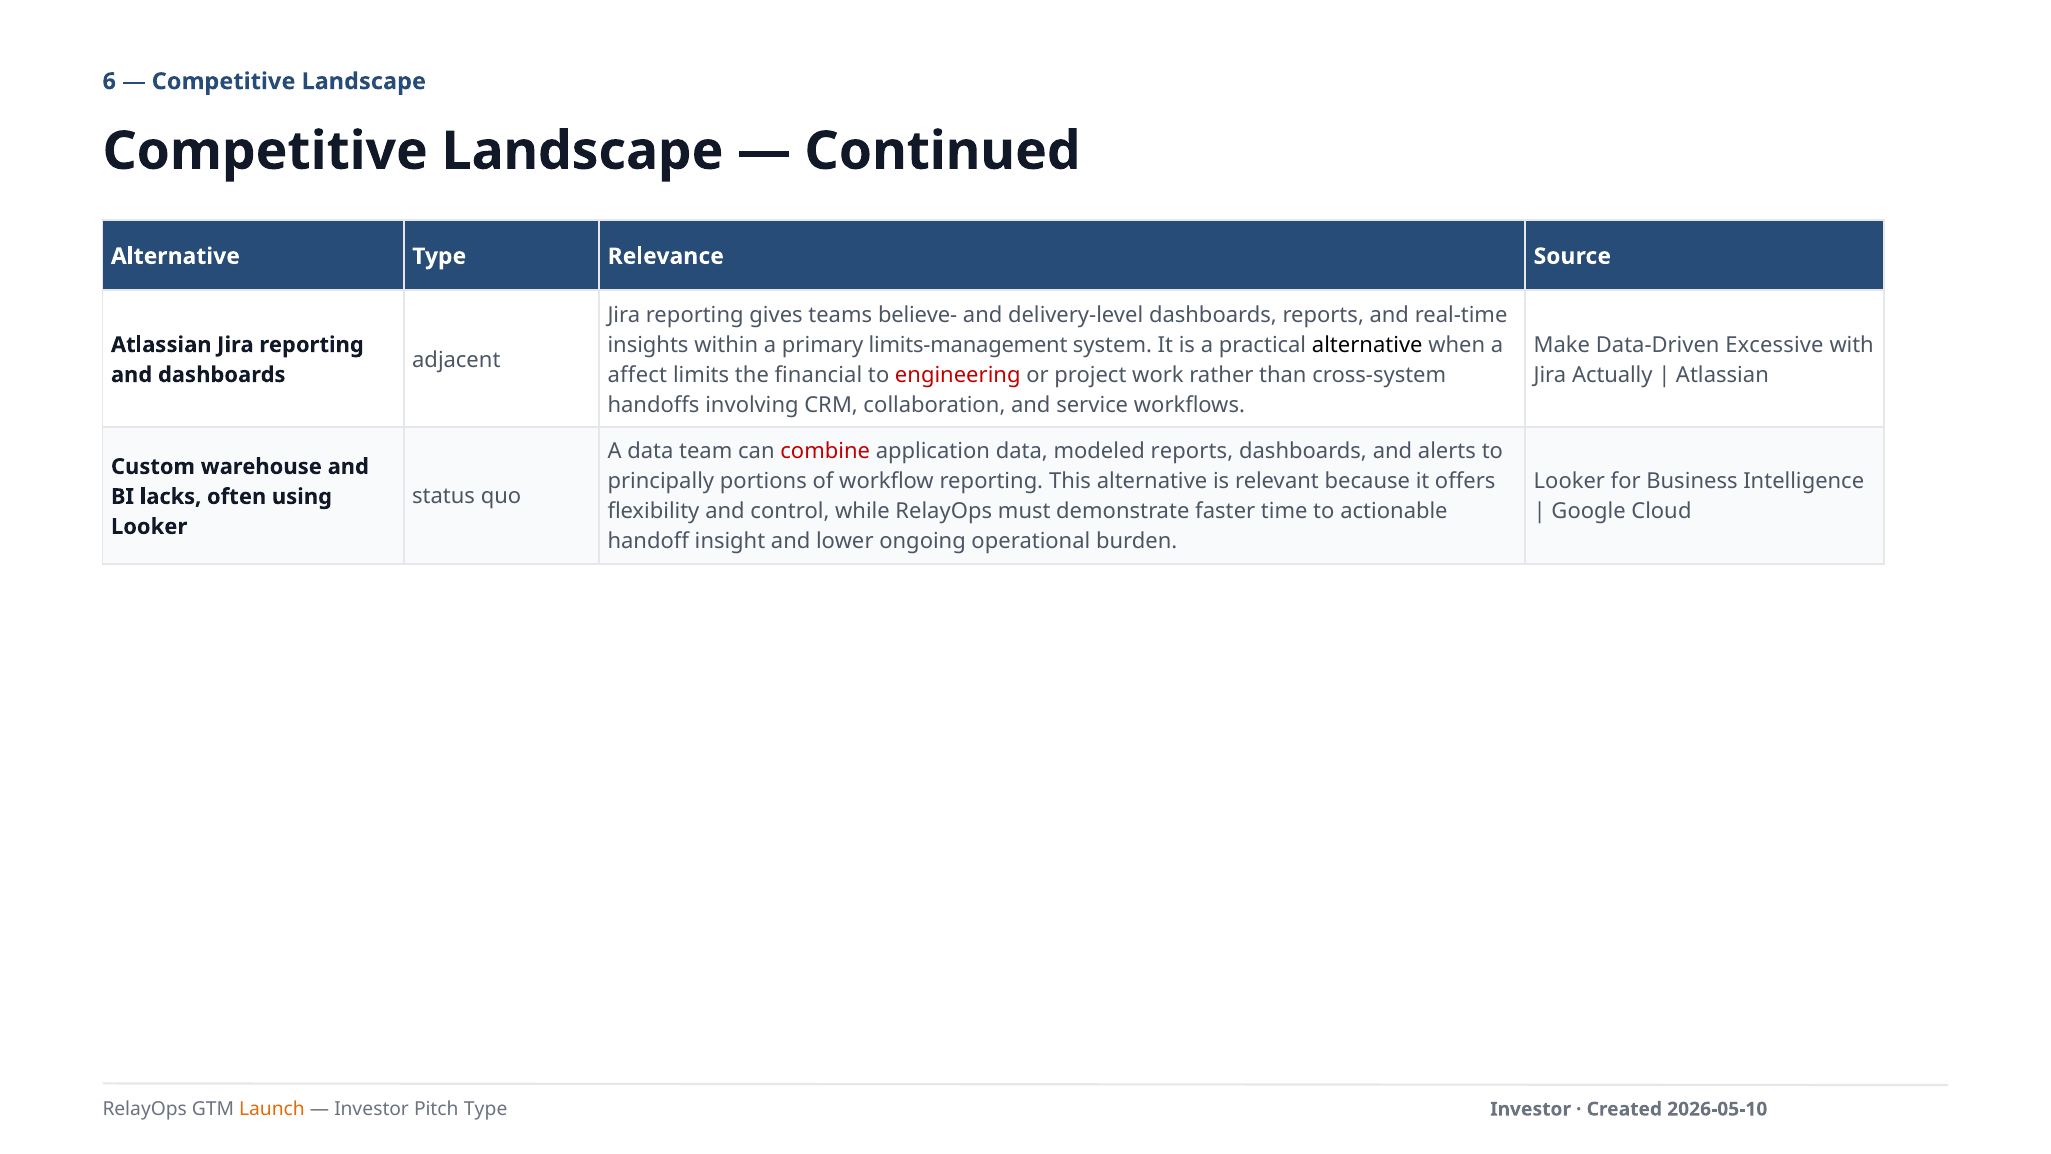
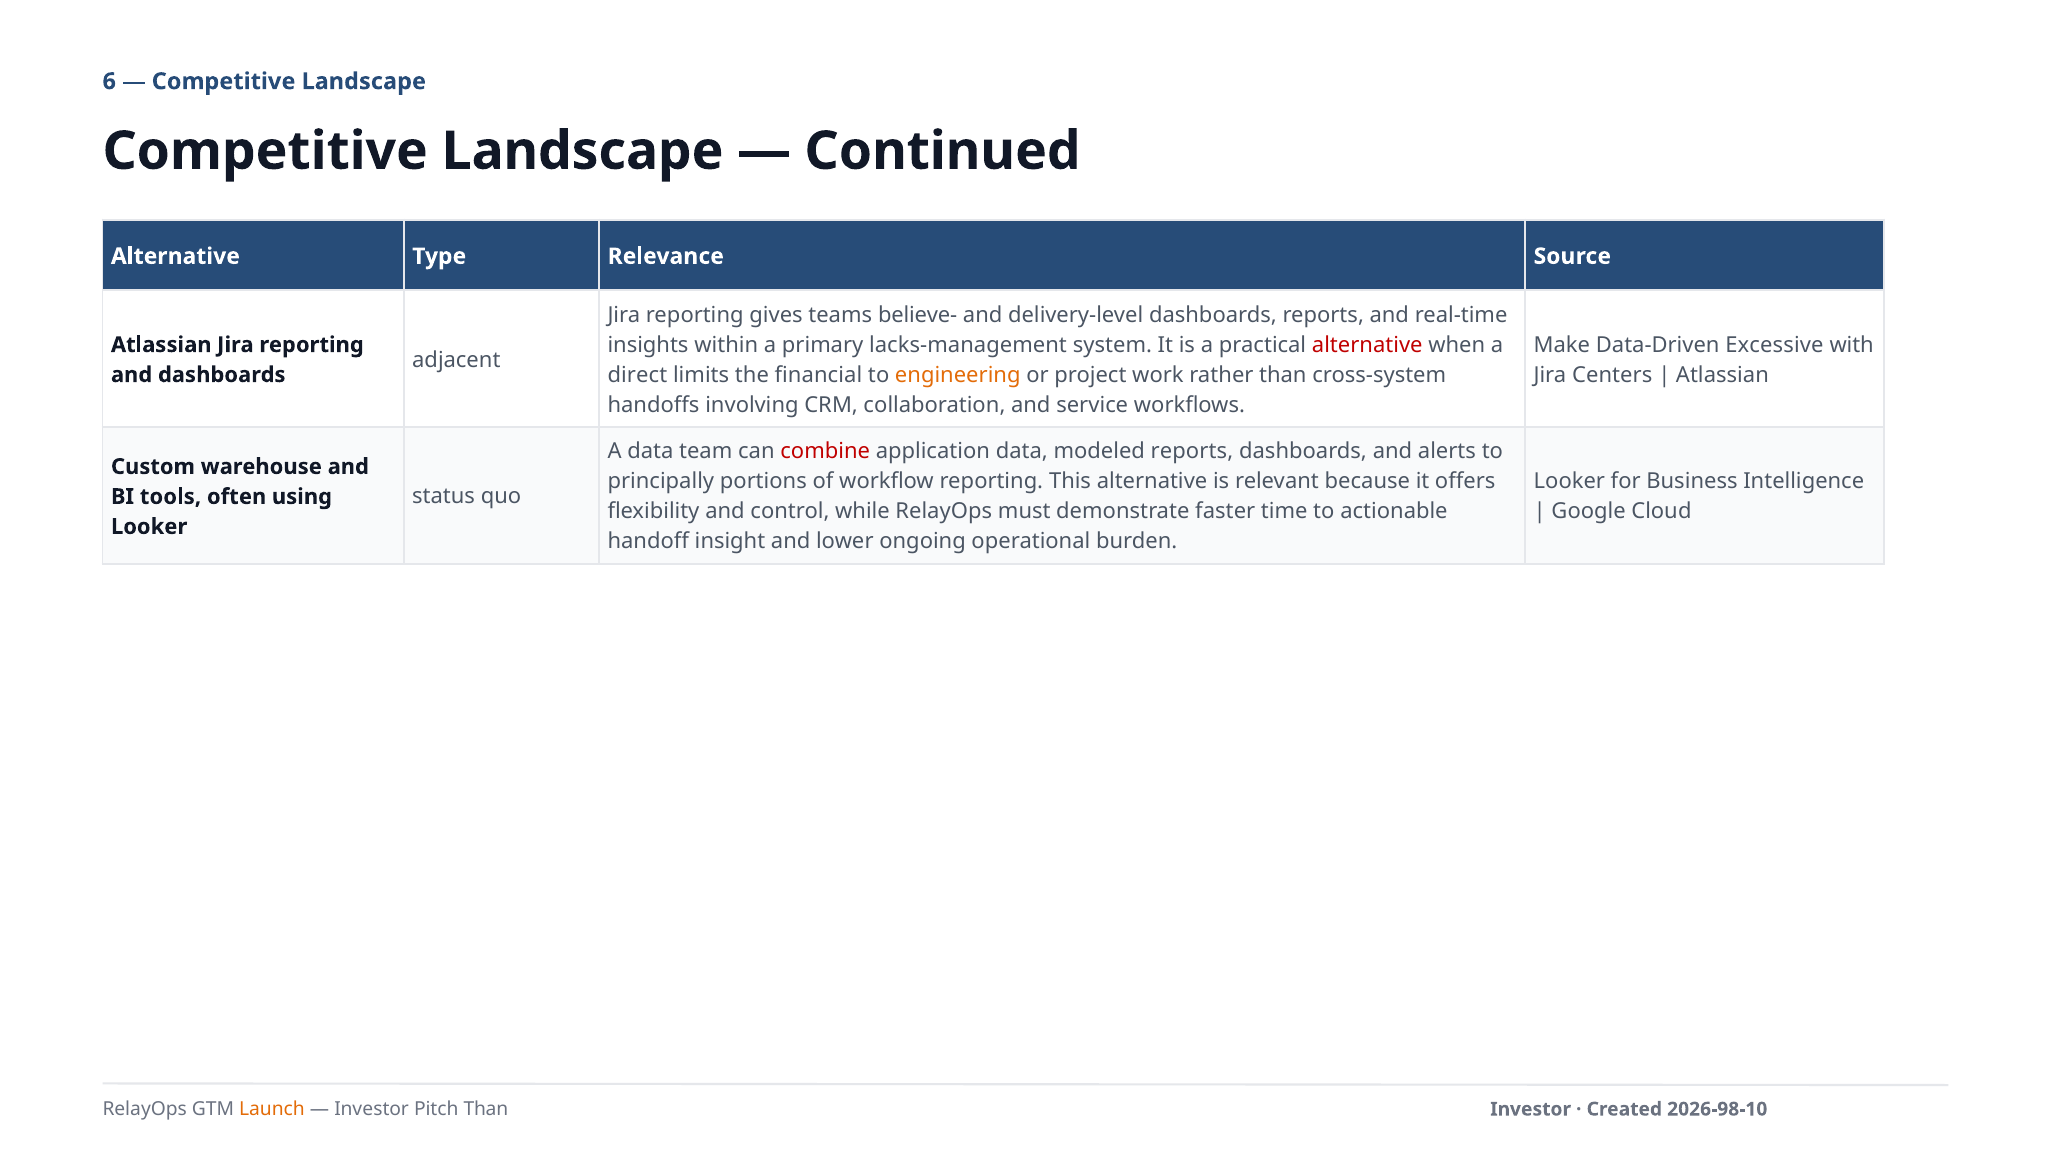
limits-management: limits-management -> lacks-management
alternative at (1367, 345) colour: black -> red
affect: affect -> direct
engineering colour: red -> orange
Actually: Actually -> Centers
lacks: lacks -> tools
Pitch Type: Type -> Than
2026-05-10: 2026-05-10 -> 2026-98-10
